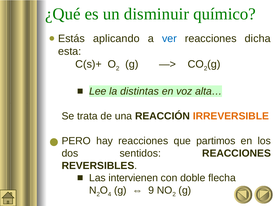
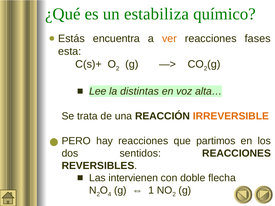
disminuir: disminuir -> estabiliza
aplicando: aplicando -> encuentra
ver colour: blue -> orange
dicha: dicha -> fases
9: 9 -> 1
